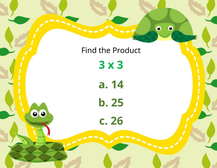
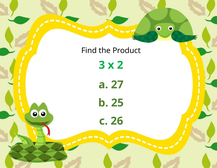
x 3: 3 -> 2
14: 14 -> 27
